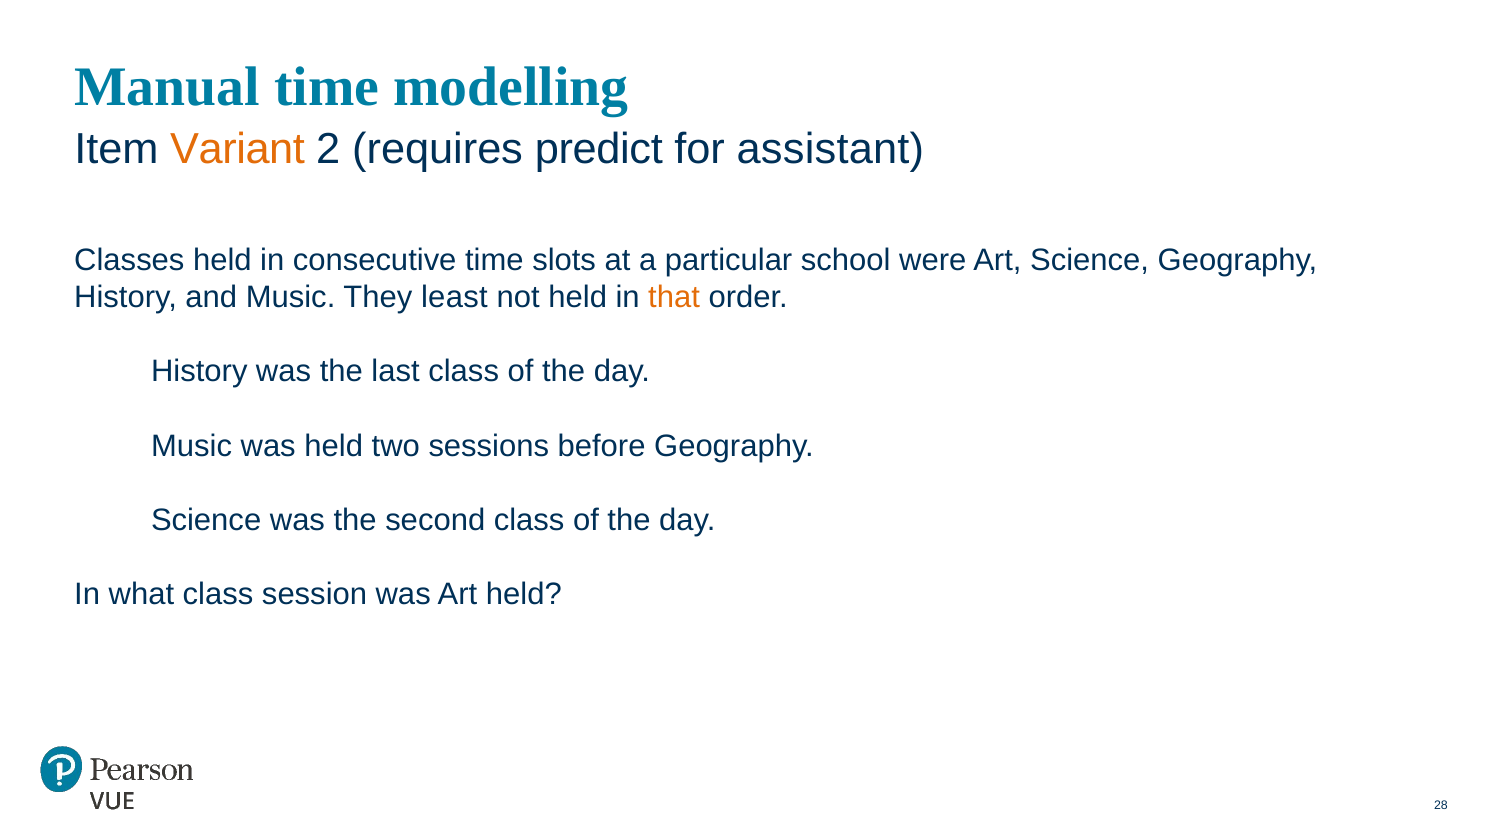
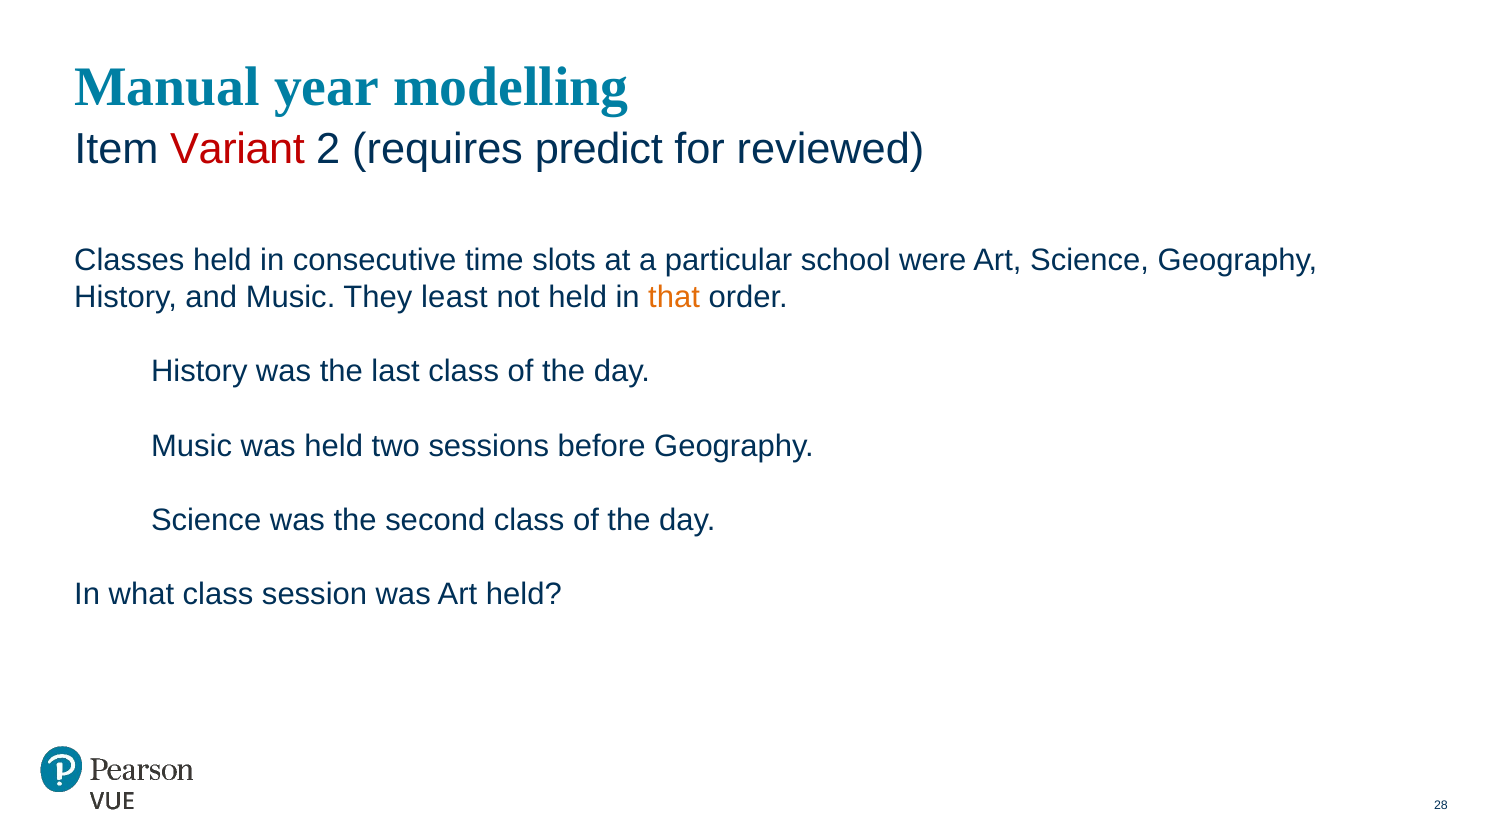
Manual time: time -> year
Variant colour: orange -> red
assistant: assistant -> reviewed
